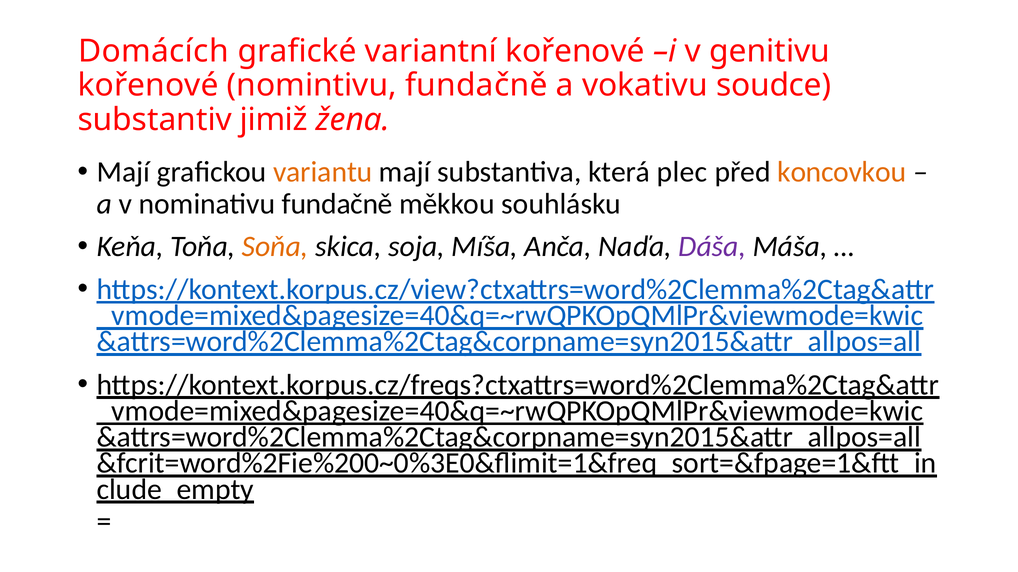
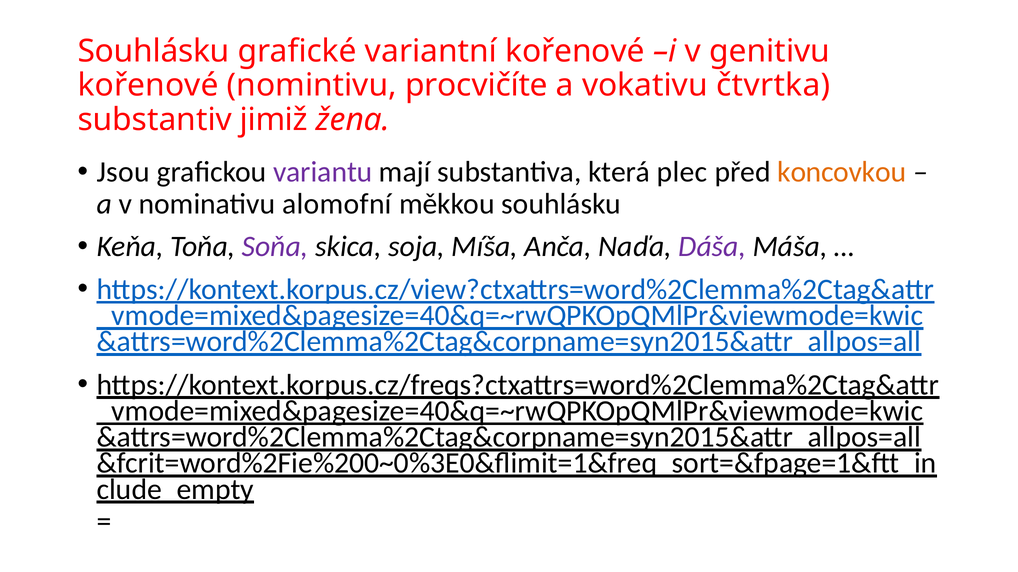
Domácích at (153, 51): Domácích -> Souhlásku
nomintivu fundačně: fundačně -> procvičíte
soudce: soudce -> čtvrtka
Mají at (123, 172): Mají -> Jsou
variantu colour: orange -> purple
nominativu fundačně: fundačně -> alomofní
Soňa colour: orange -> purple
